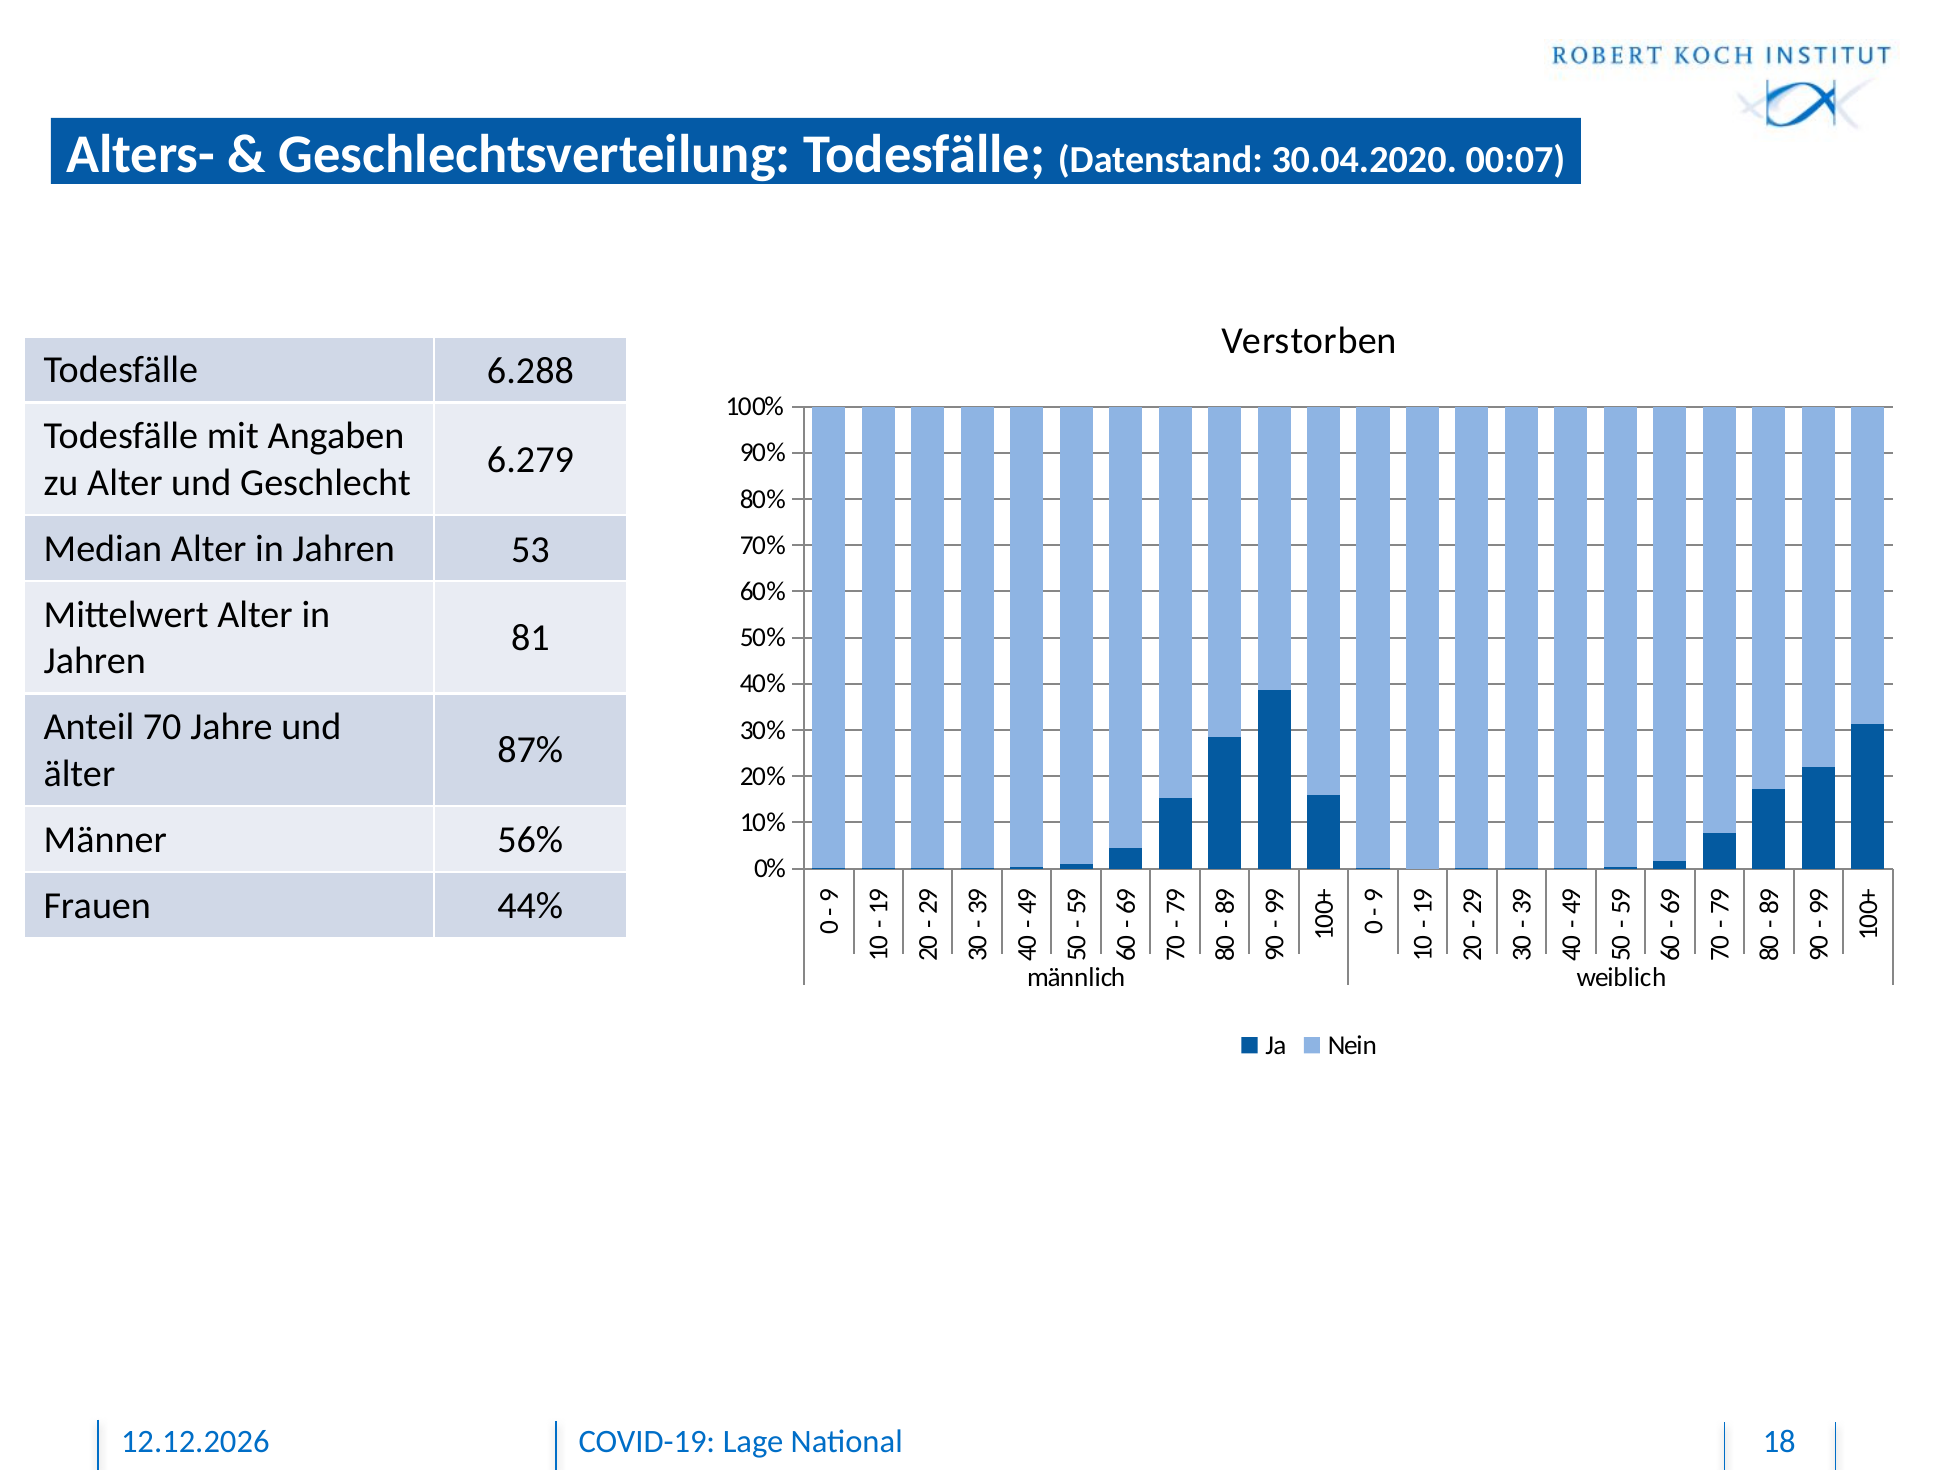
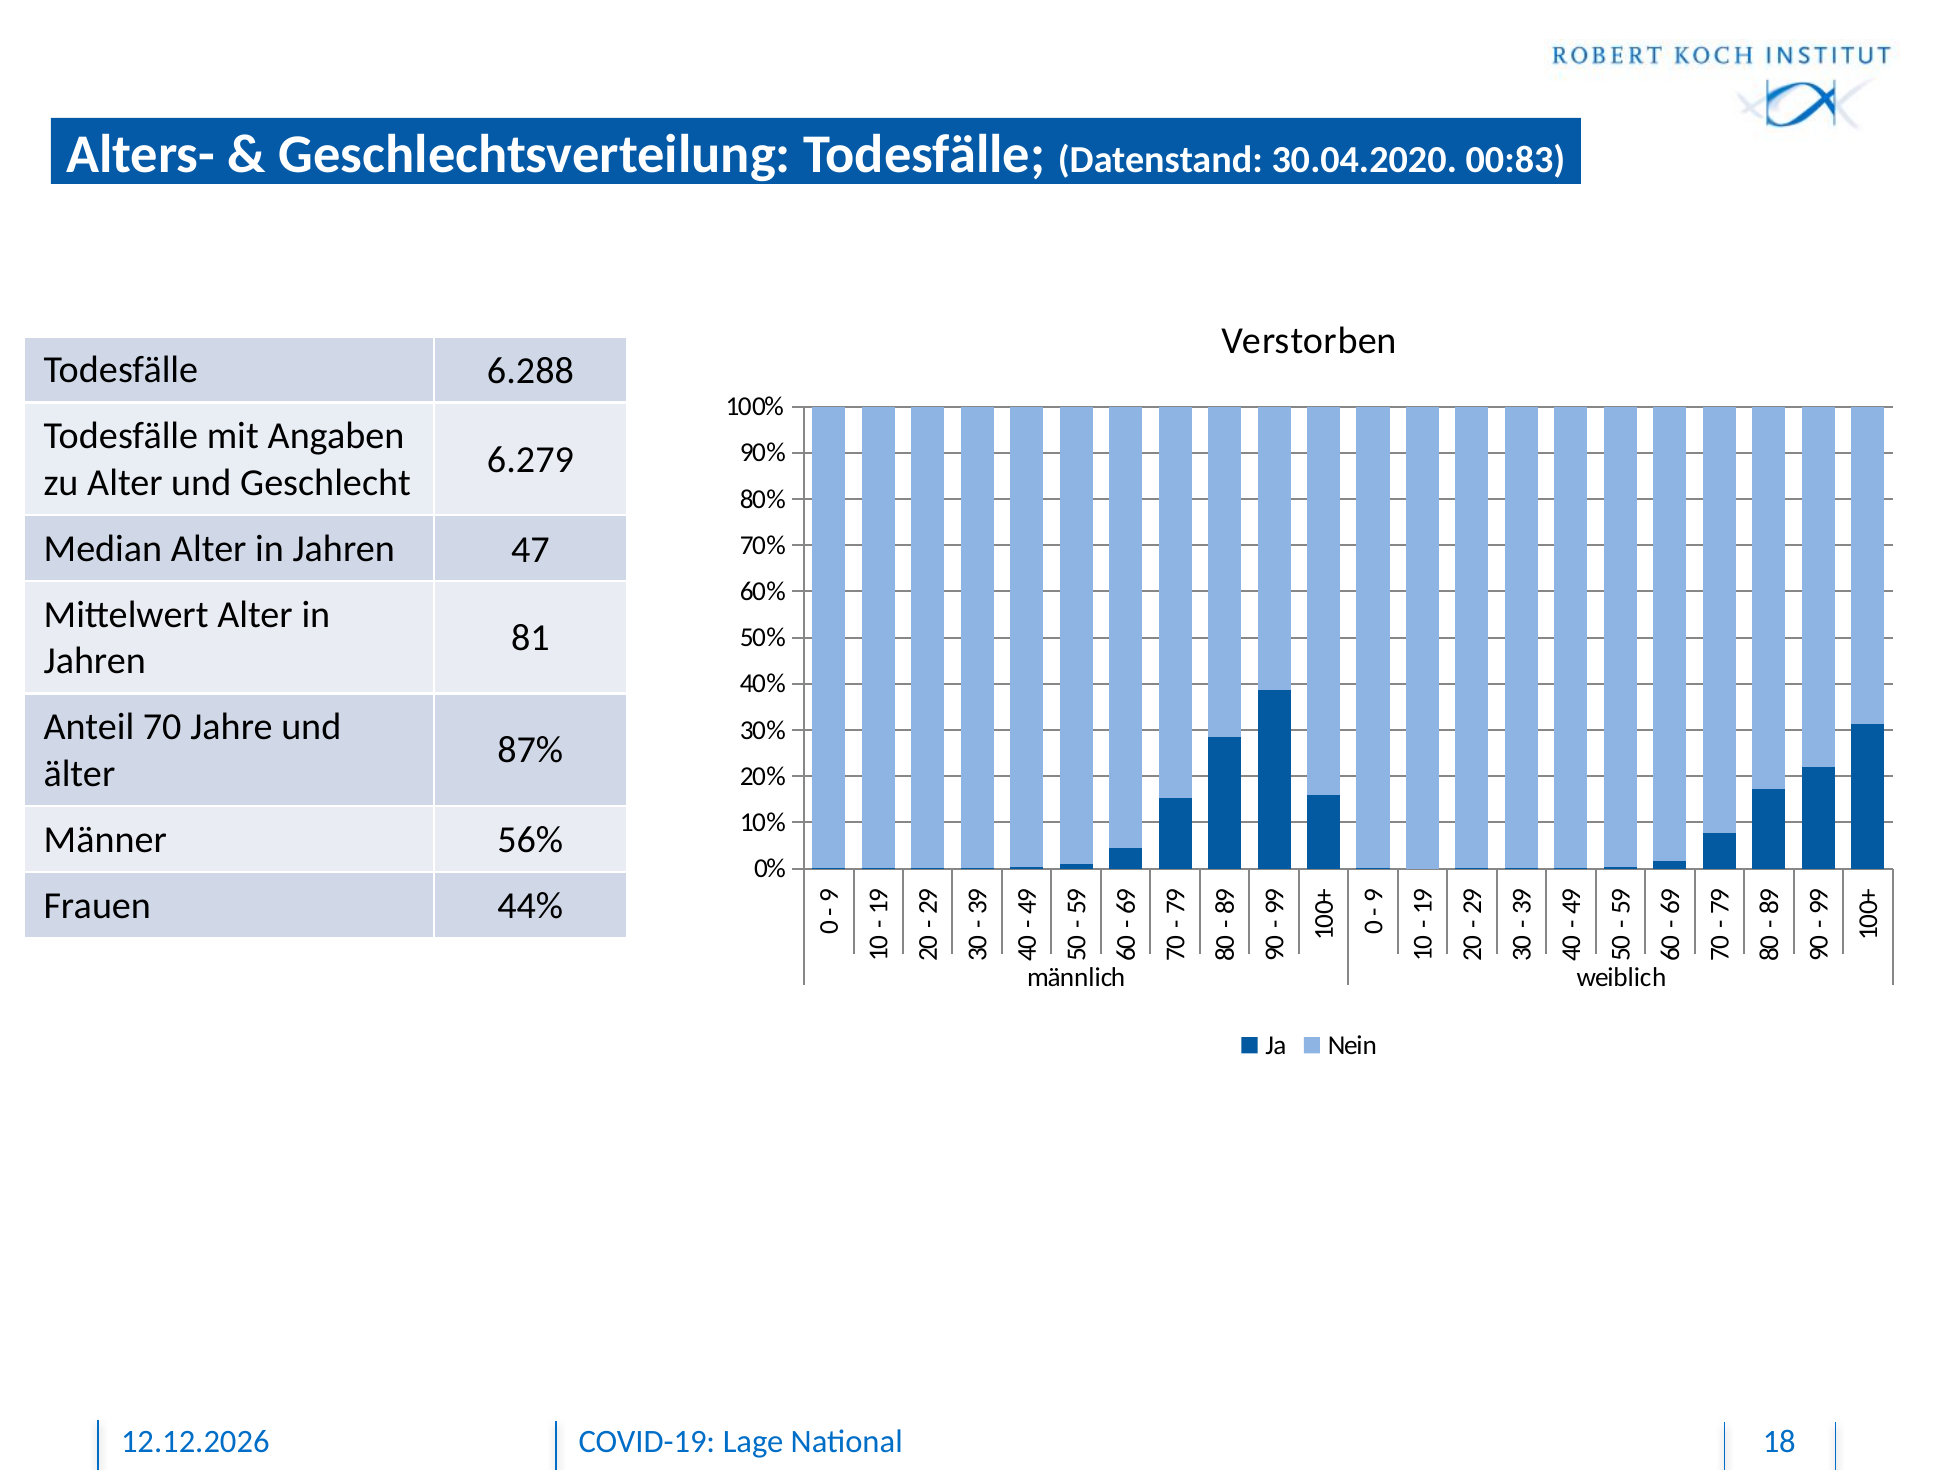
00:07: 00:07 -> 00:83
53: 53 -> 47
